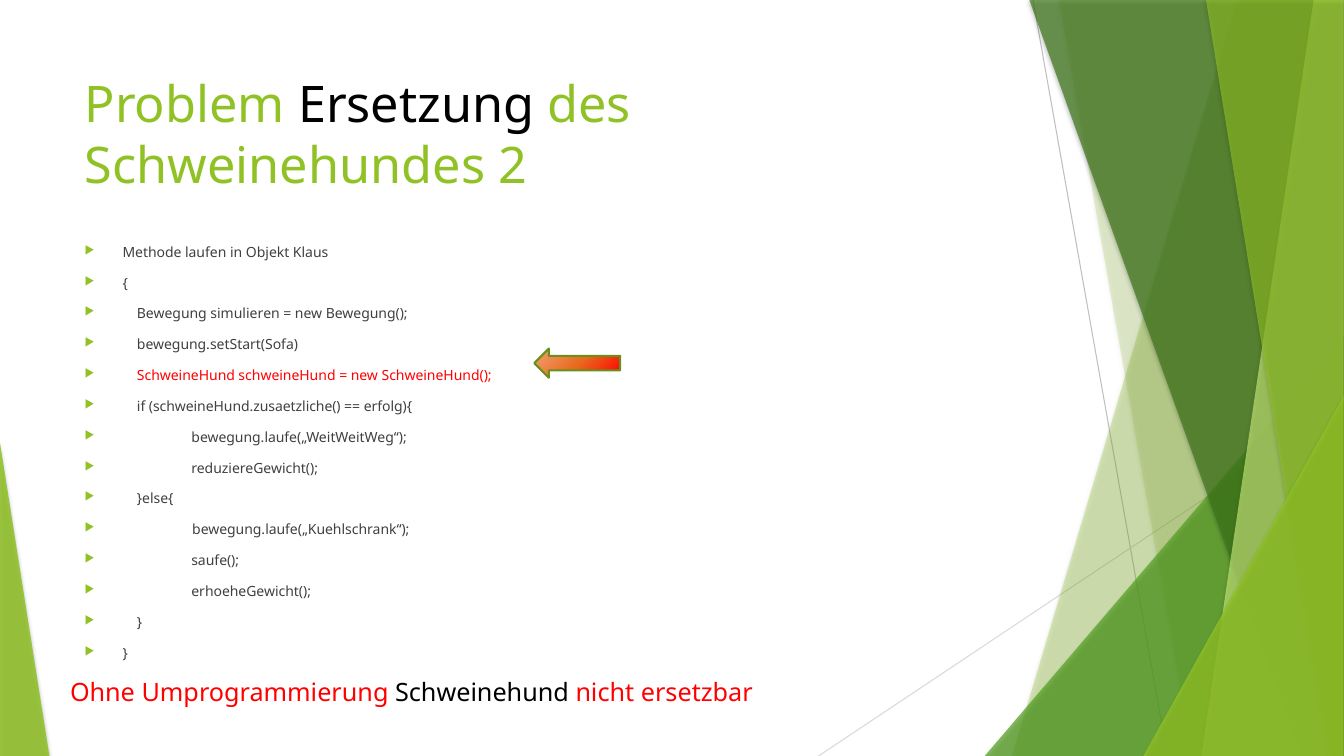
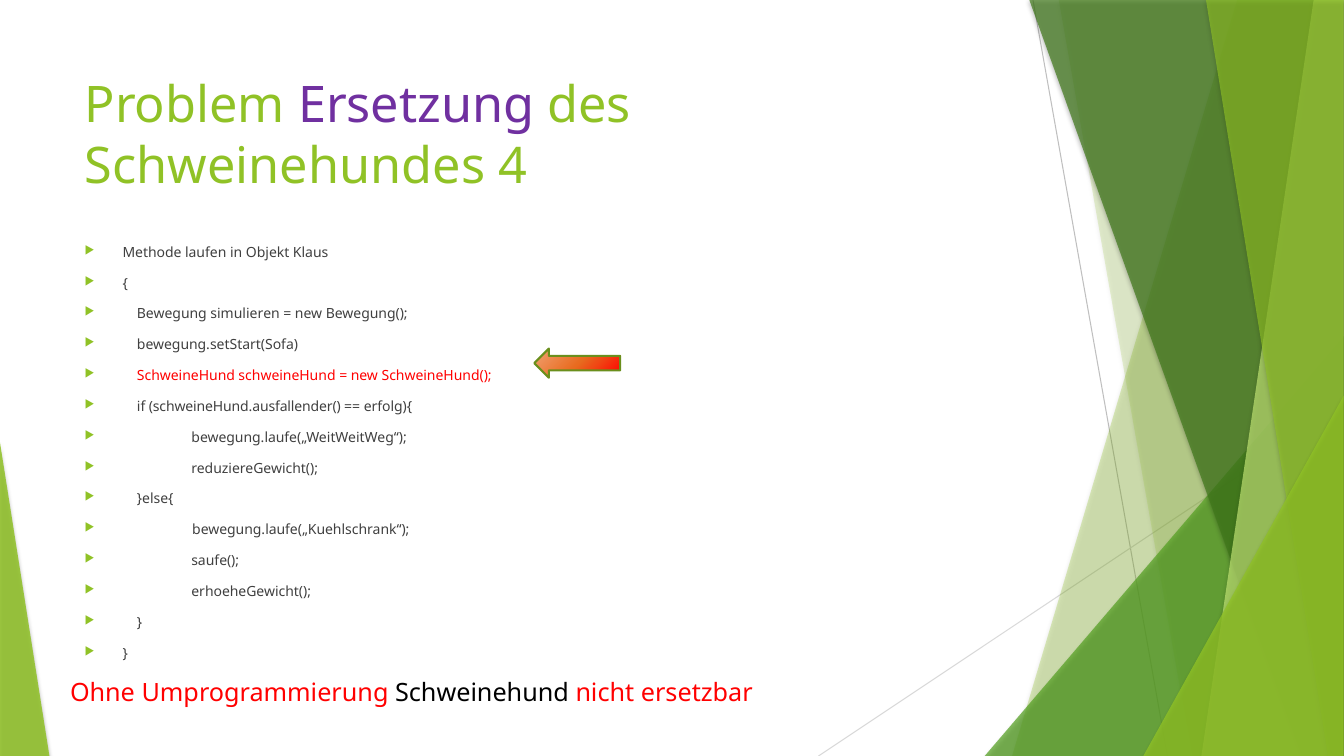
Ersetzung colour: black -> purple
2: 2 -> 4
schweineHund.zusaetzliche(: schweineHund.zusaetzliche( -> schweineHund.ausfallender(
